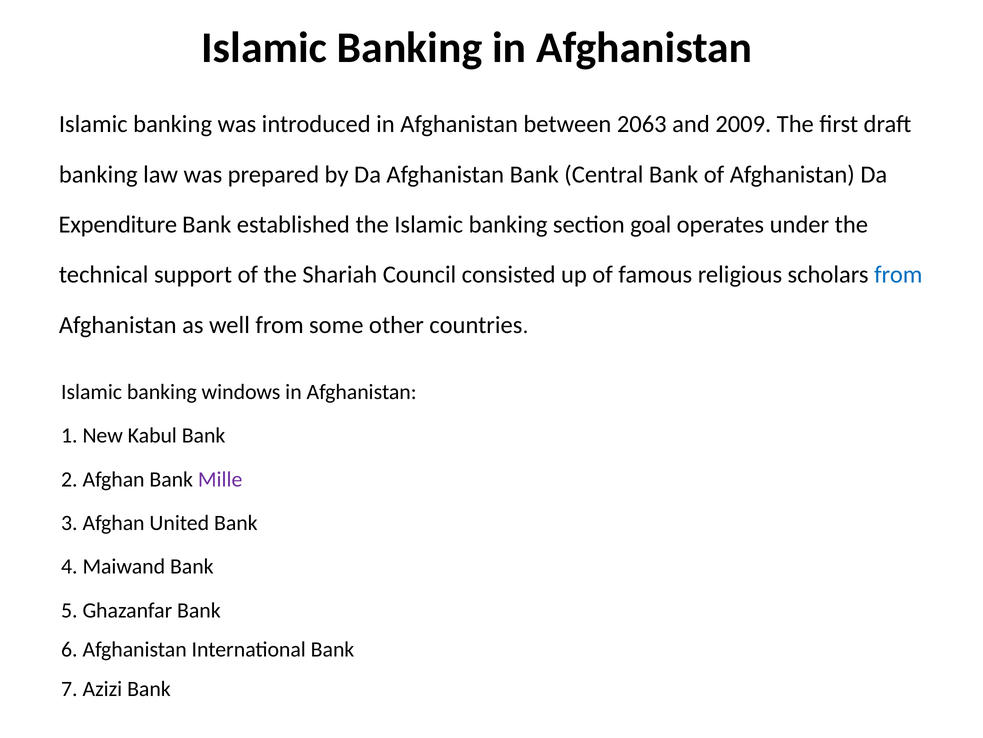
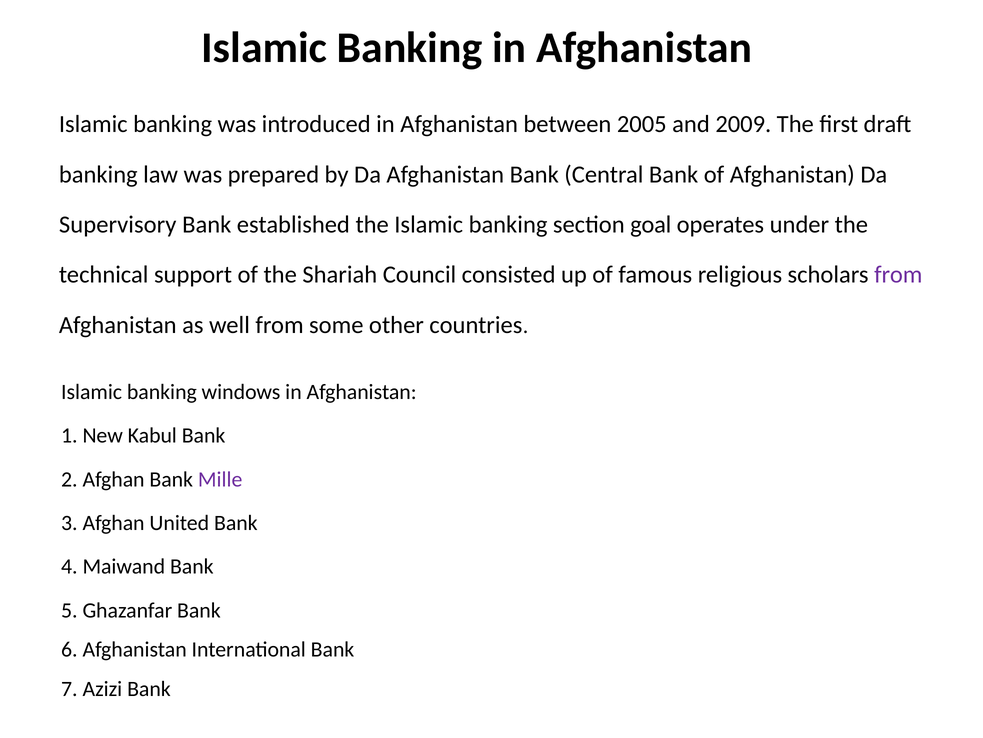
2063: 2063 -> 2005
Expenditure: Expenditure -> Supervisory
from at (898, 275) colour: blue -> purple
